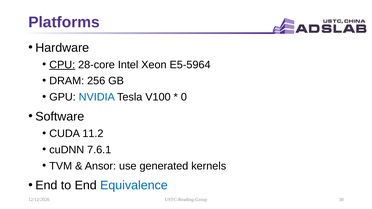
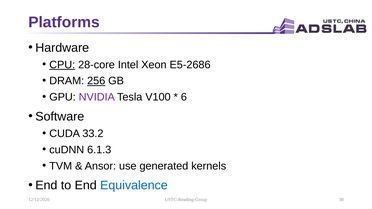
E5-5964: E5-5964 -> E5-2686
256 underline: none -> present
NVIDIA colour: blue -> purple
0: 0 -> 6
11.2: 11.2 -> 33.2
7.6.1: 7.6.1 -> 6.1.3
